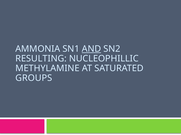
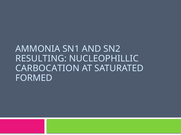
AND underline: present -> none
METHYLAMINE: METHYLAMINE -> CARBOCATION
GROUPS: GROUPS -> FORMED
